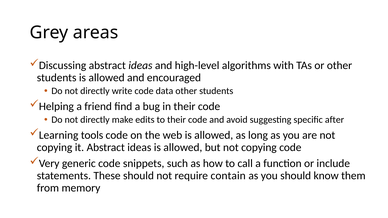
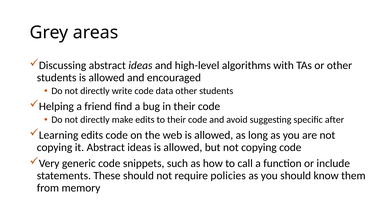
Learning tools: tools -> edits
contain: contain -> policies
